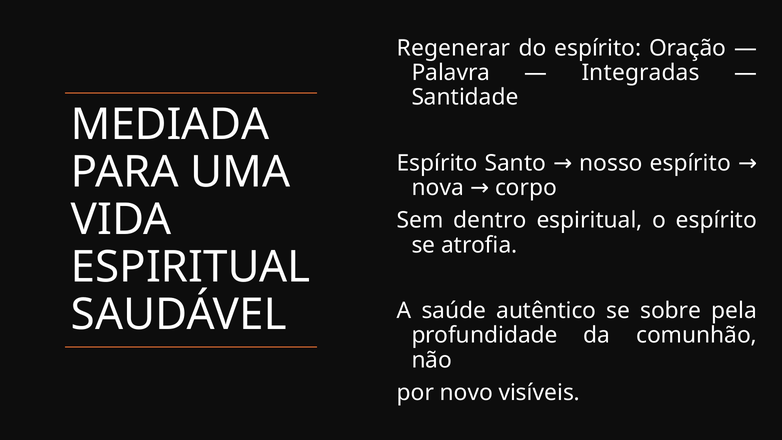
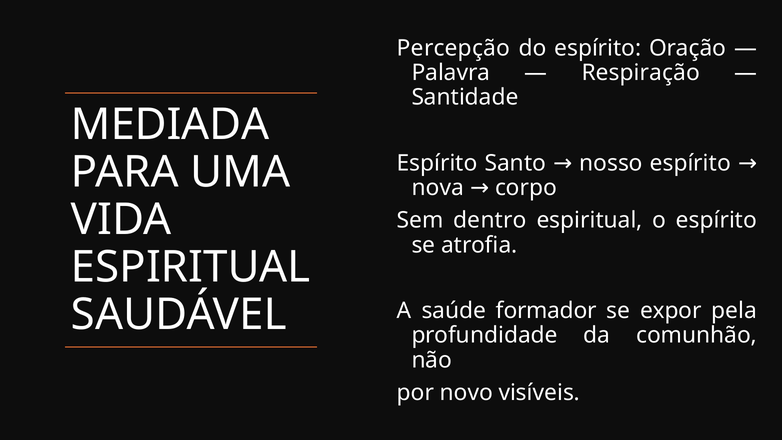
Regenerar: Regenerar -> Percepção
Integradas: Integradas -> Respiração
autêntico: autêntico -> formador
sobre: sobre -> expor
